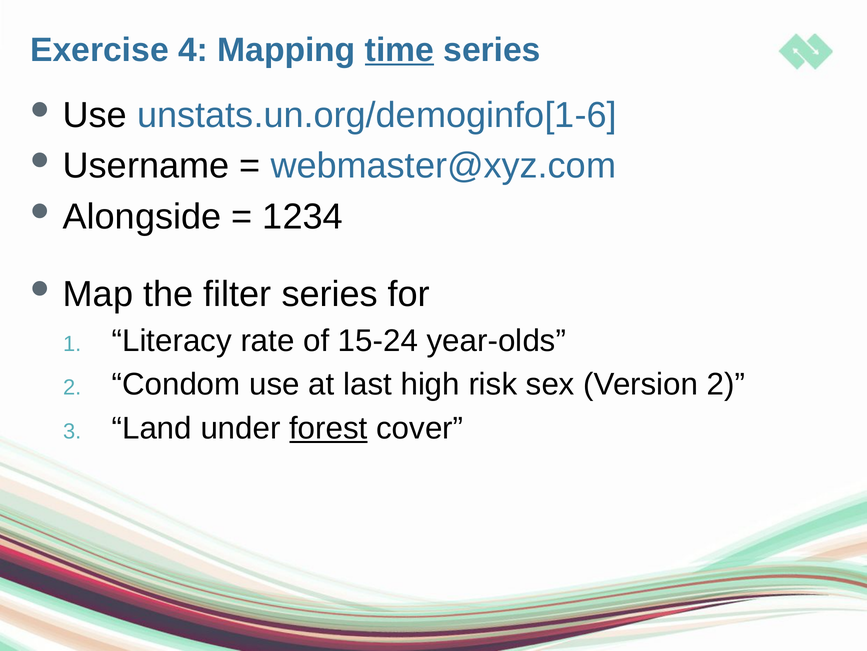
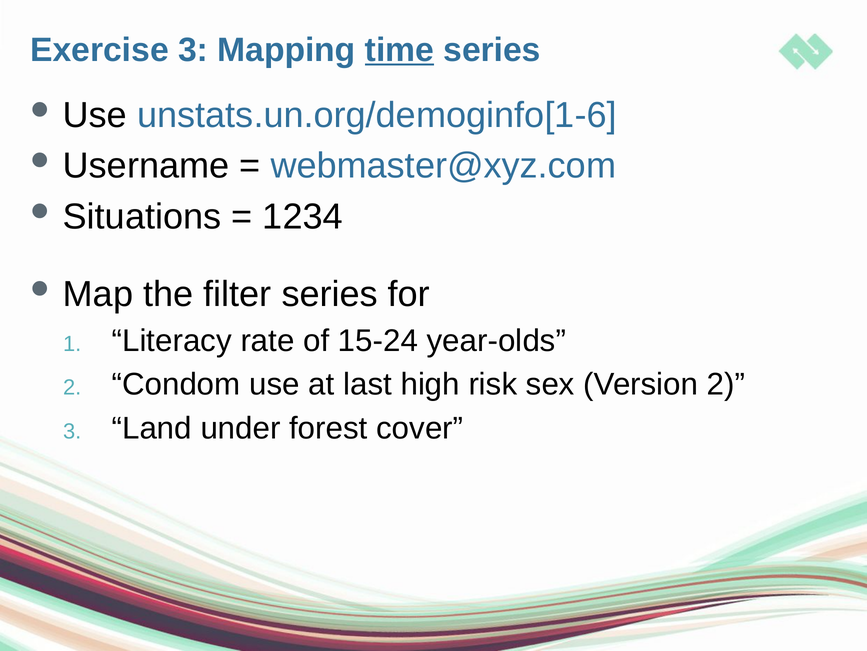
Exercise 4: 4 -> 3
Alongside: Alongside -> Situations
forest underline: present -> none
